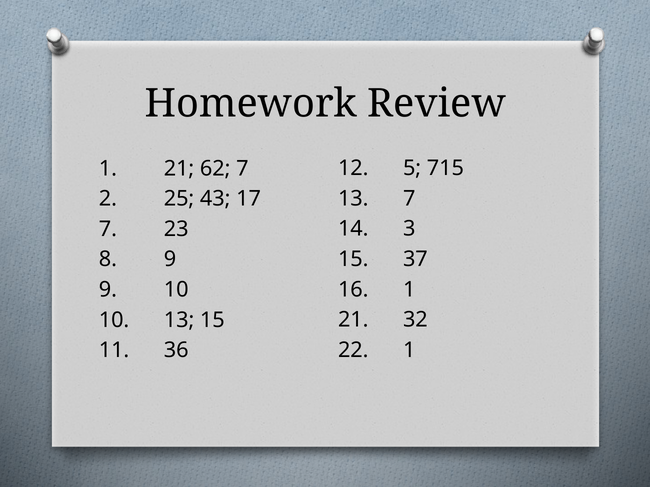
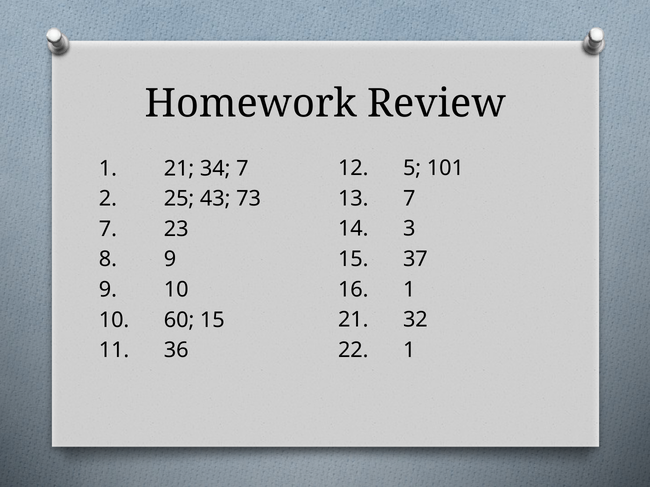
715: 715 -> 101
62: 62 -> 34
17: 17 -> 73
10 13: 13 -> 60
